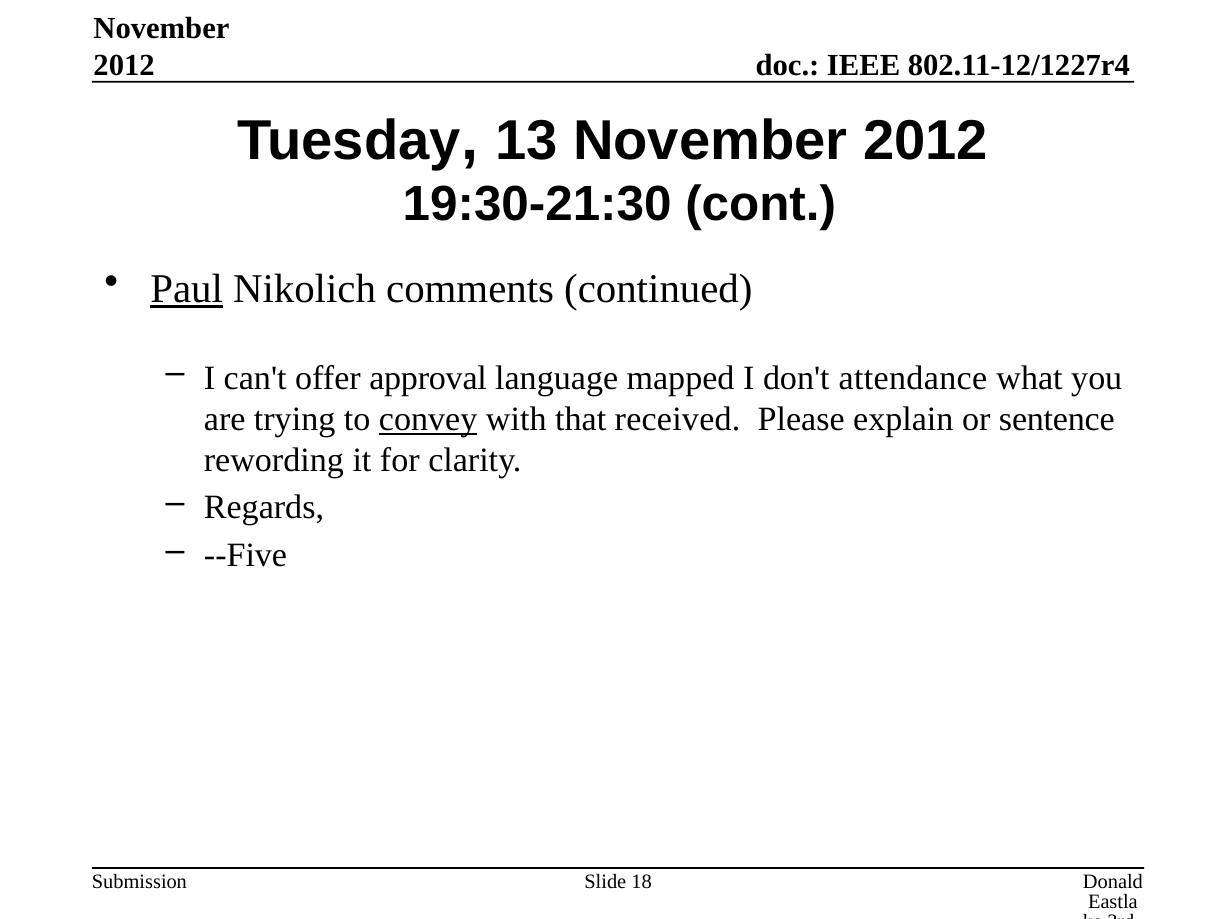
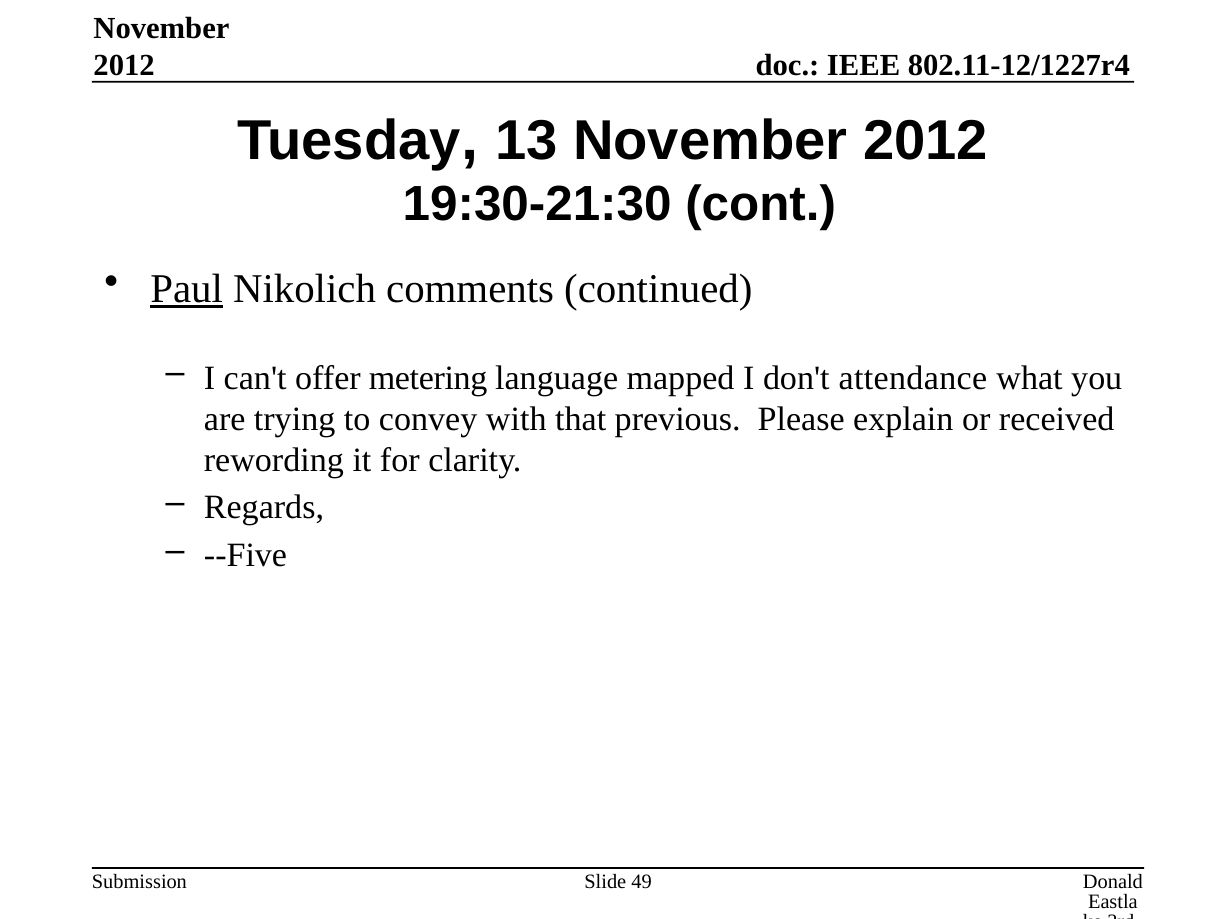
approval: approval -> metering
convey underline: present -> none
received: received -> previous
sentence: sentence -> received
18: 18 -> 49
